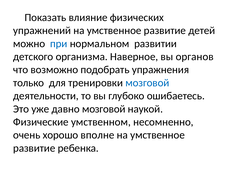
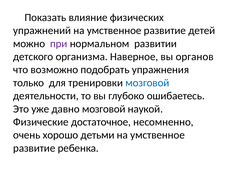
при colour: blue -> purple
умственном: умственном -> достаточное
вполне: вполне -> детьми
